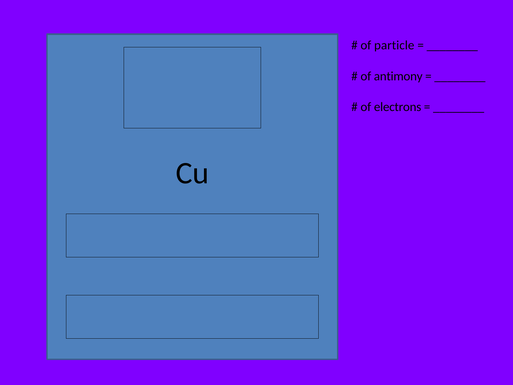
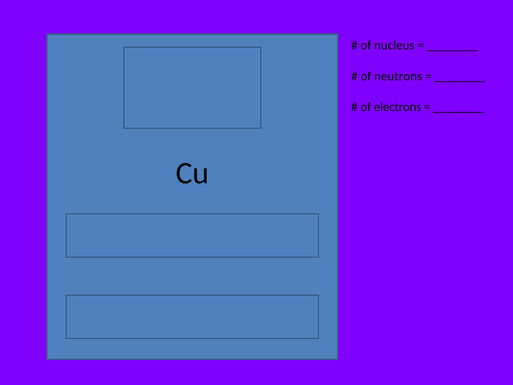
particle: particle -> nucleus
antimony: antimony -> neutrons
